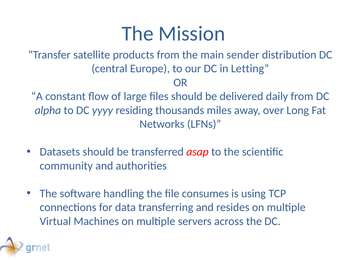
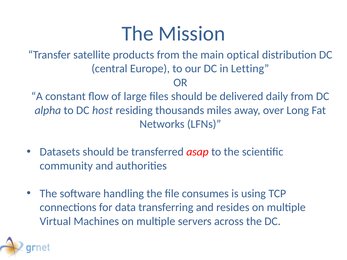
sender: sender -> optical
yyyy: yyyy -> host
